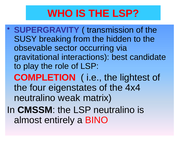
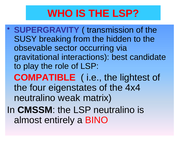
COMPLETION: COMPLETION -> COMPATIBLE
